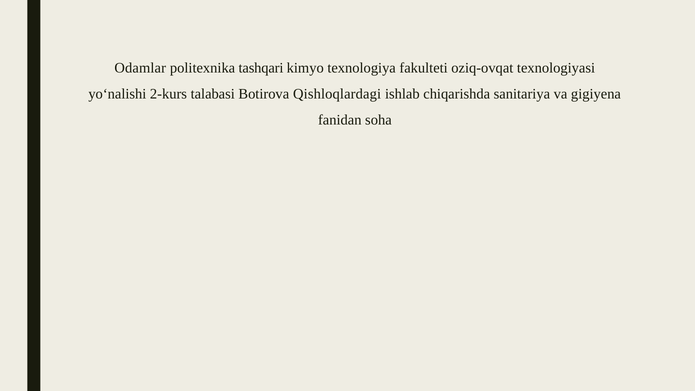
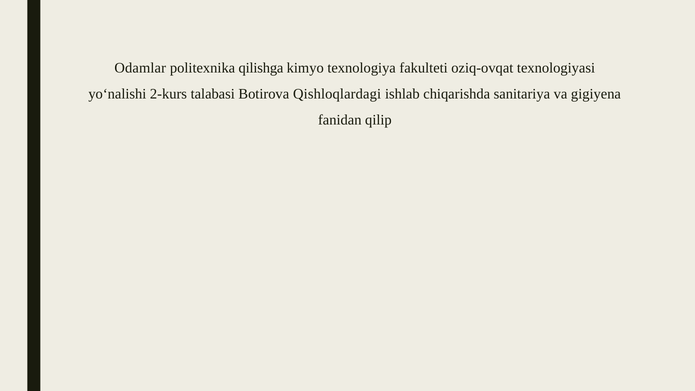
tashqari: tashqari -> qilishga
soha: soha -> qilip
